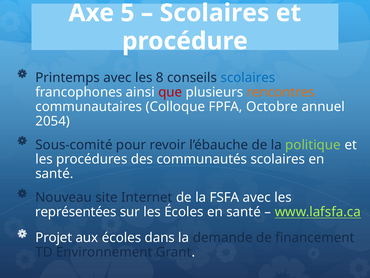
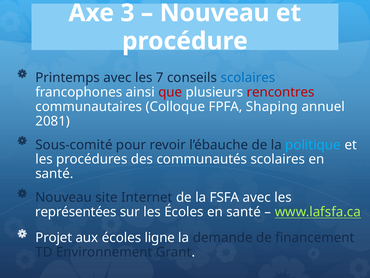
5: 5 -> 3
Scolaires at (215, 13): Scolaires -> Nouveau
8: 8 -> 7
rencontres colour: orange -> red
Octobre: Octobre -> Shaping
2054: 2054 -> 2081
politique colour: light green -> light blue
dans: dans -> ligne
